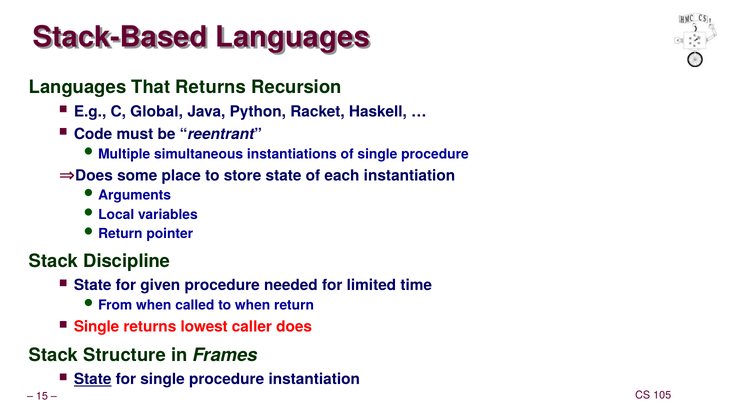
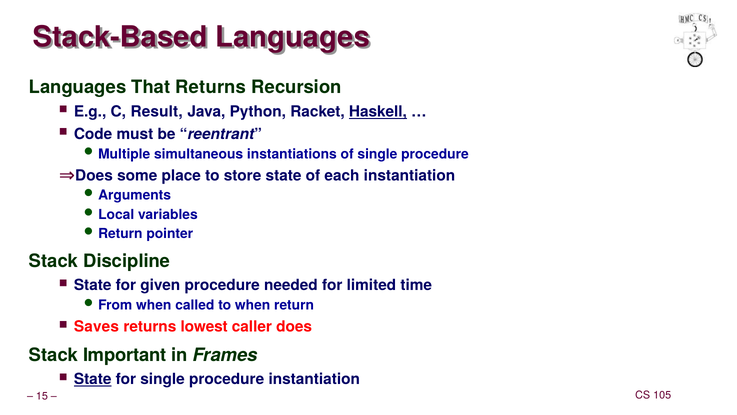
Global: Global -> Result
Haskell underline: none -> present
Single at (97, 326): Single -> Saves
Structure: Structure -> Important
